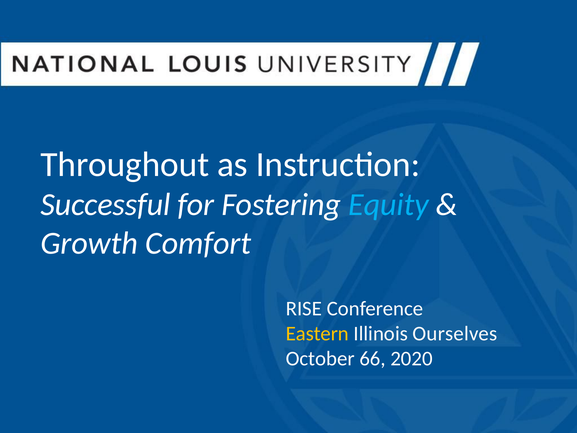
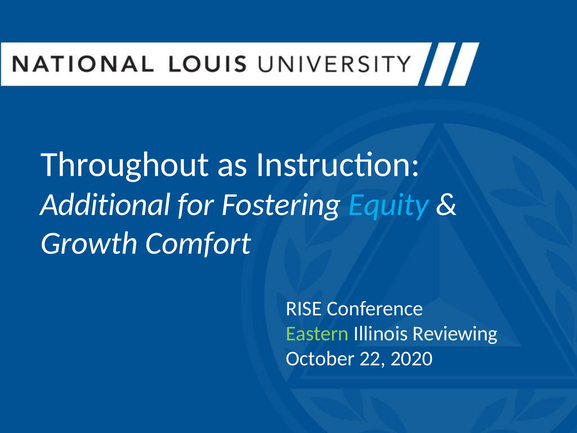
Successful: Successful -> Additional
Eastern colour: yellow -> light green
Ourselves: Ourselves -> Reviewing
66: 66 -> 22
